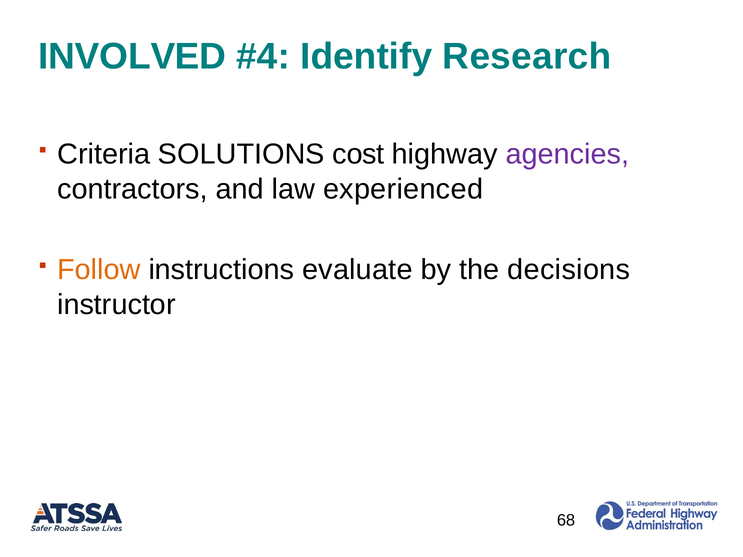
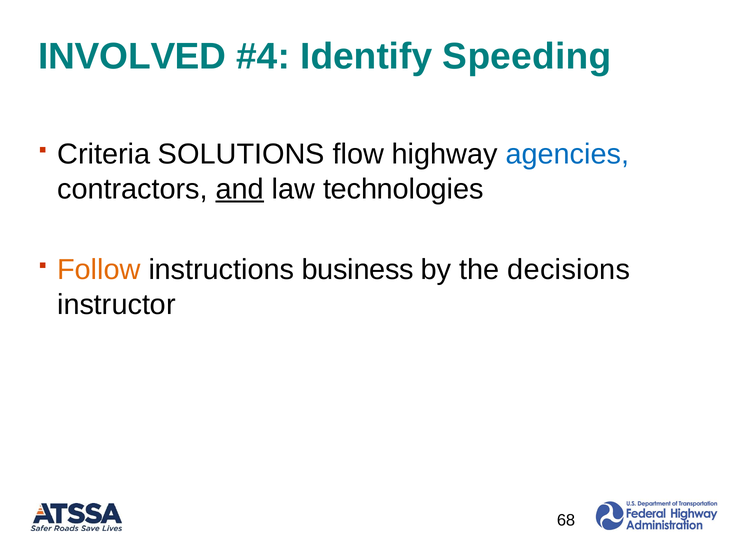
Research: Research -> Speeding
cost: cost -> flow
agencies colour: purple -> blue
and underline: none -> present
experienced: experienced -> technologies
evaluate: evaluate -> business
